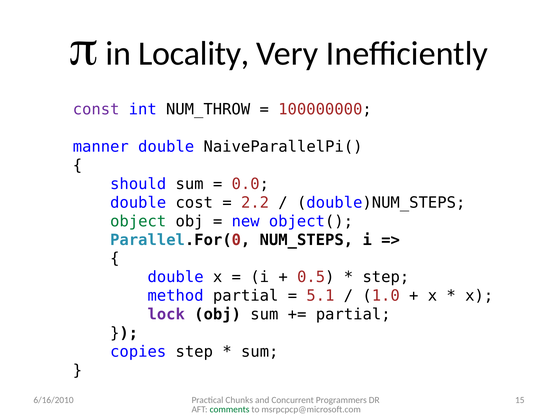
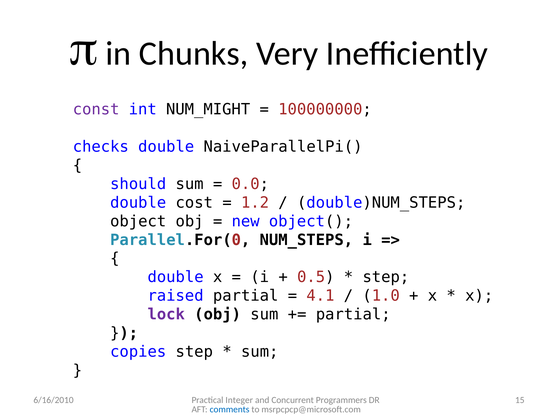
Locality: Locality -> Chunks
NUM_THROW: NUM_THROW -> NUM_MIGHT
manner: manner -> checks
2.2: 2.2 -> 1.2
object colour: green -> black
method: method -> raised
5.1: 5.1 -> 4.1
Chunks: Chunks -> Integer
comments colour: green -> blue
